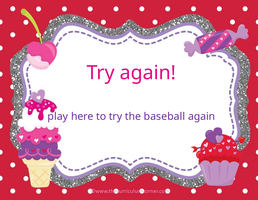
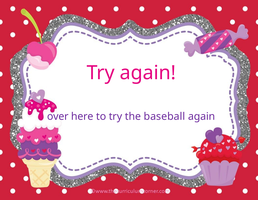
play: play -> over
